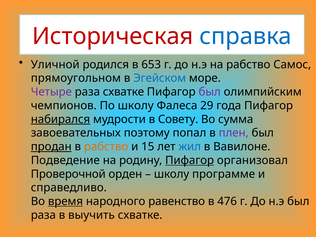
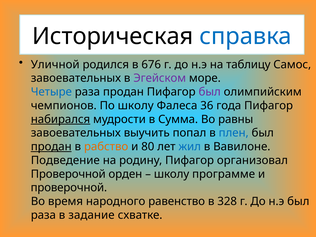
Историческая colour: red -> black
653: 653 -> 676
на рабство: рабство -> таблицу
прямоугольном at (76, 78): прямоугольном -> завоевательных
Эгейском colour: blue -> purple
Четыре colour: purple -> blue
раза схватке: схватке -> продан
29: 29 -> 36
Совету: Совету -> Сумма
сумма: сумма -> равны
поэтому: поэтому -> выучить
плен colour: purple -> blue
15: 15 -> 80
Пифагор at (190, 160) underline: present -> none
справедливо at (69, 188): справедливо -> проверочной
время underline: present -> none
476: 476 -> 328
выучить: выучить -> задание
